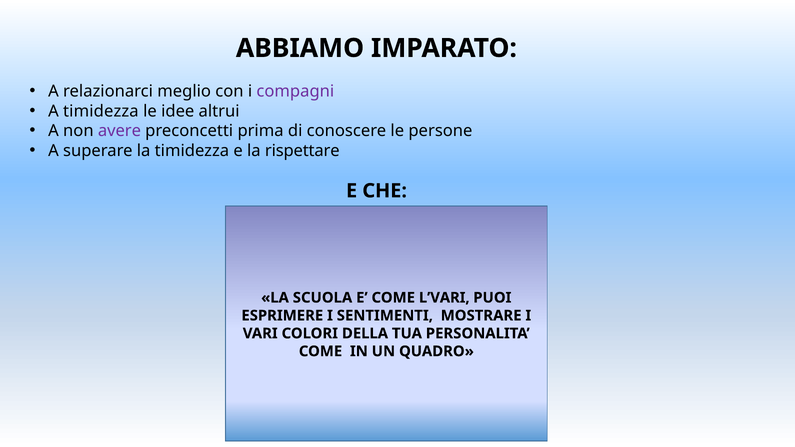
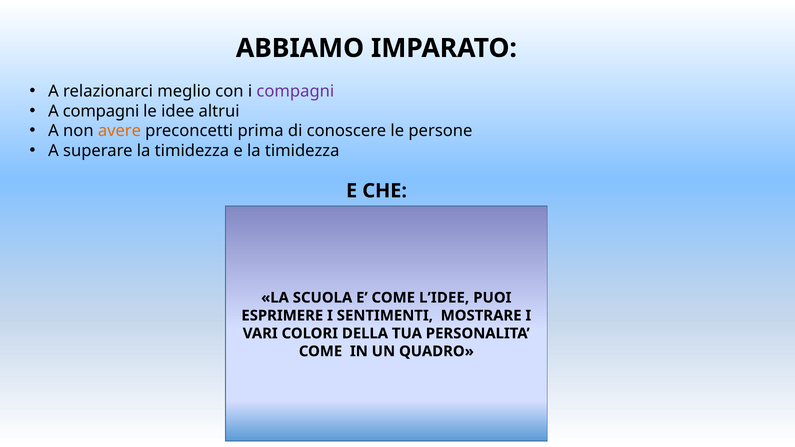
A timidezza: timidezza -> compagni
avere colour: purple -> orange
e la rispettare: rispettare -> timidezza
L’VARI: L’VARI -> L’IDEE
